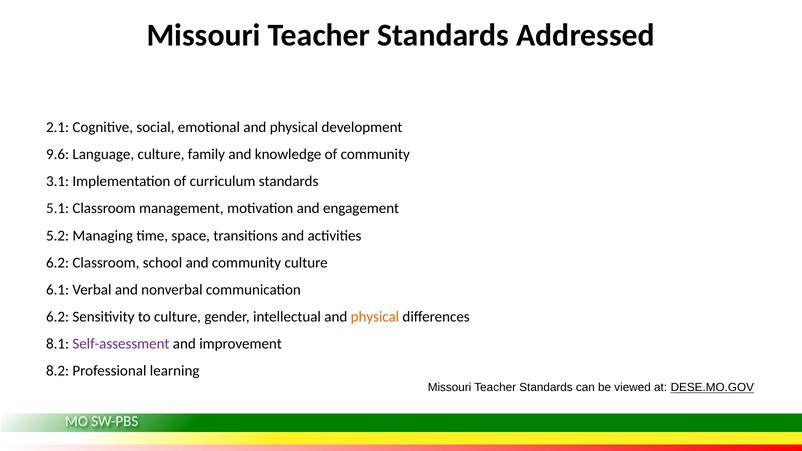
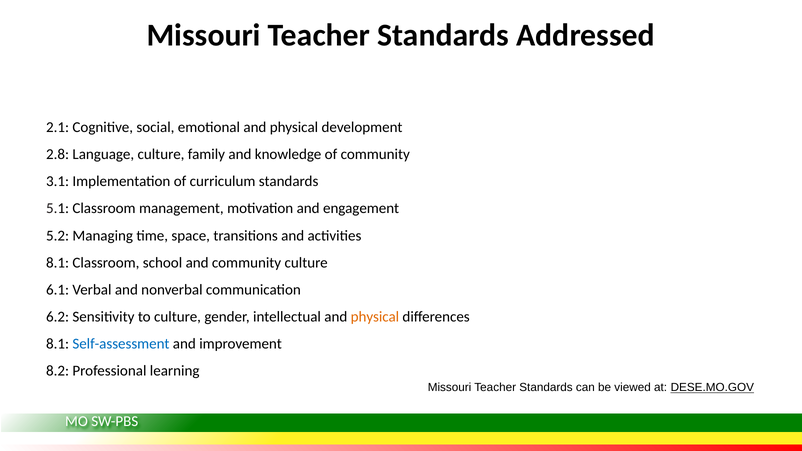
9.6: 9.6 -> 2.8
6.2 at (58, 263): 6.2 -> 8.1
Self-assessment colour: purple -> blue
